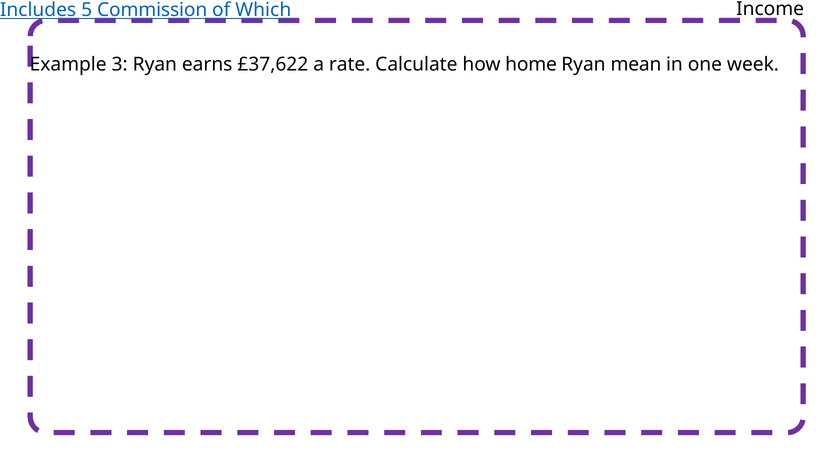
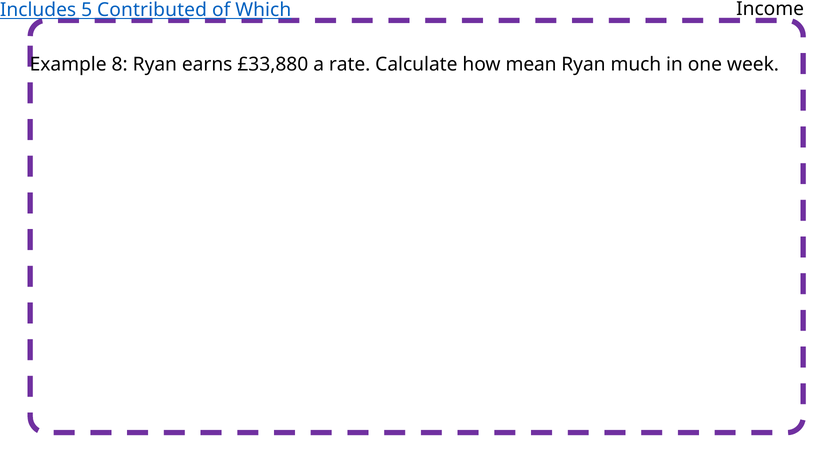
Commission: Commission -> Contributed
3: 3 -> 8
£37,622: £37,622 -> £33,880
home: home -> mean
mean: mean -> much
